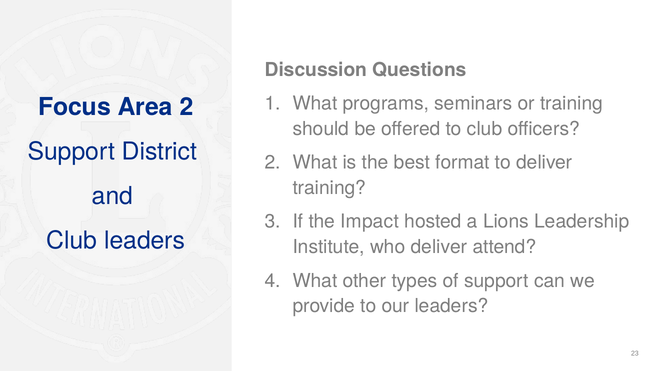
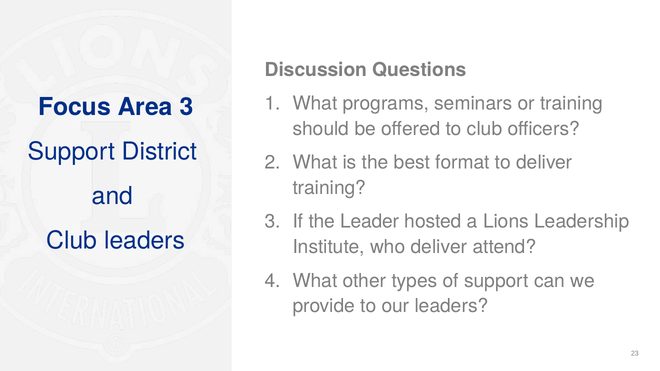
Area 2: 2 -> 3
Impact: Impact -> Leader
